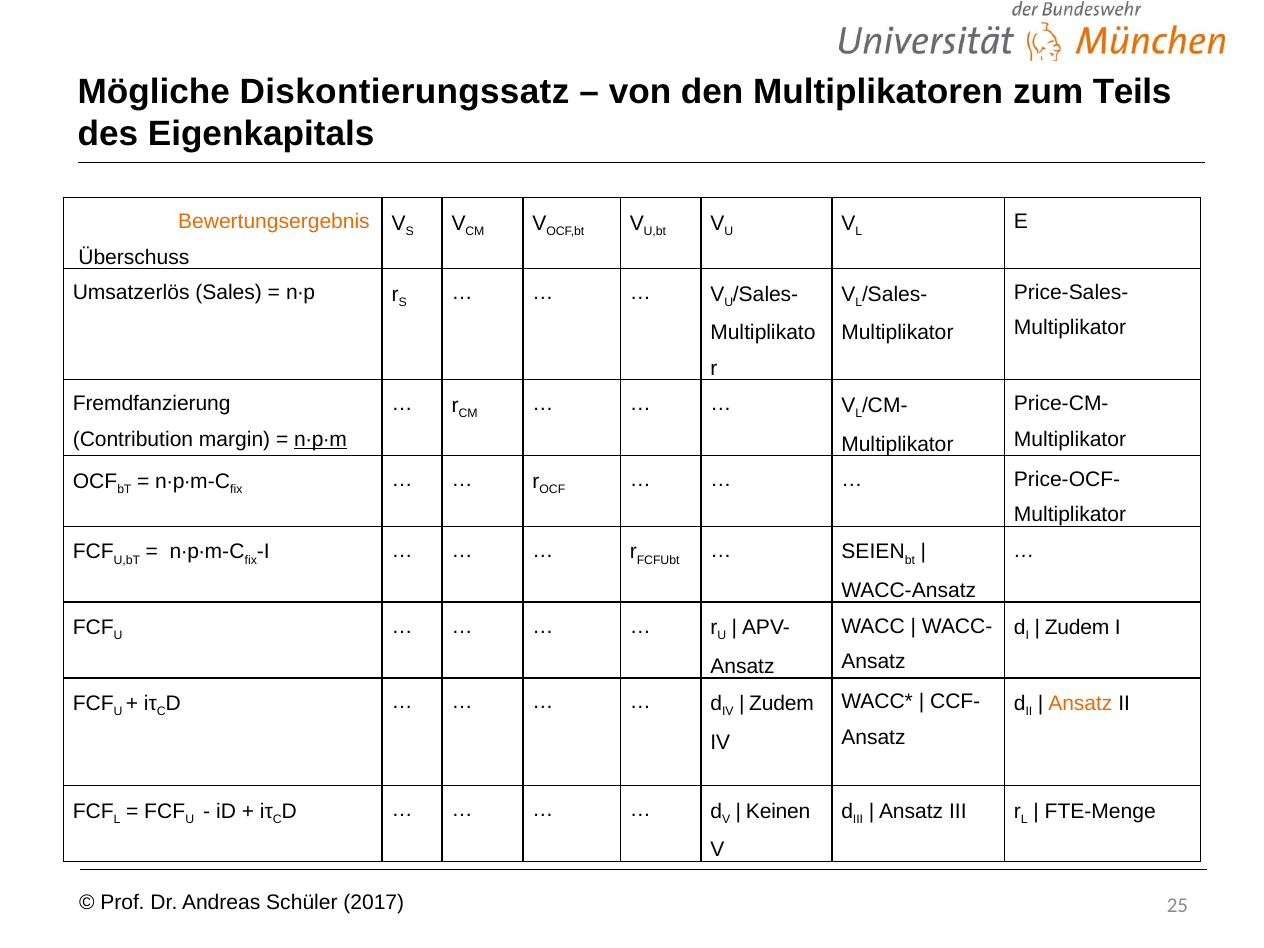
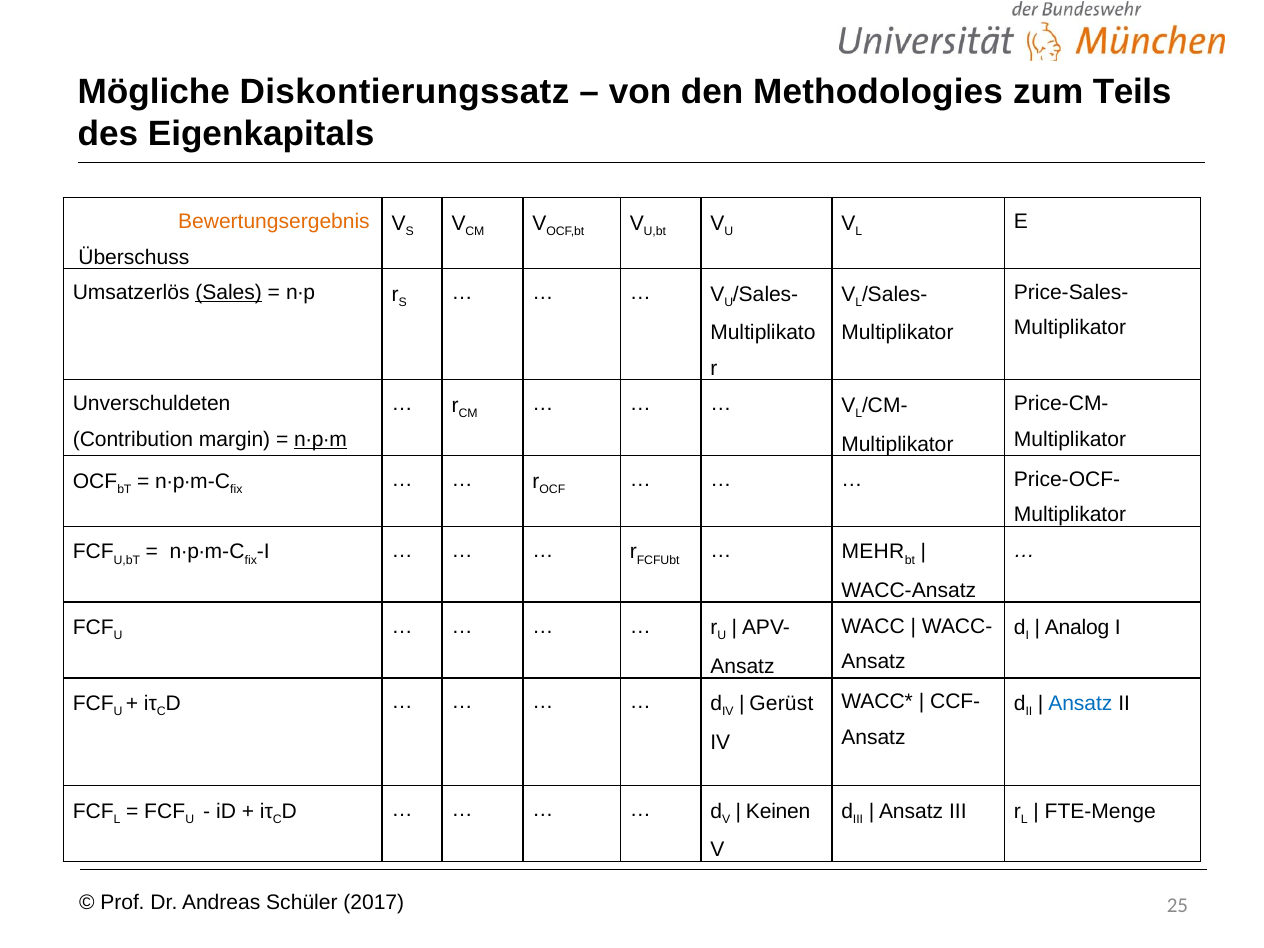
Multiplikatoren: Multiplikatoren -> Methodologies
Sales underline: none -> present
Fremdfanzierung: Fremdfanzierung -> Unverschuldeten
SEIEN: SEIEN -> MEHR
Zudem at (1077, 628): Zudem -> Analog
Zudem at (782, 704): Zudem -> Gerüst
Ansatz at (1080, 704) colour: orange -> blue
